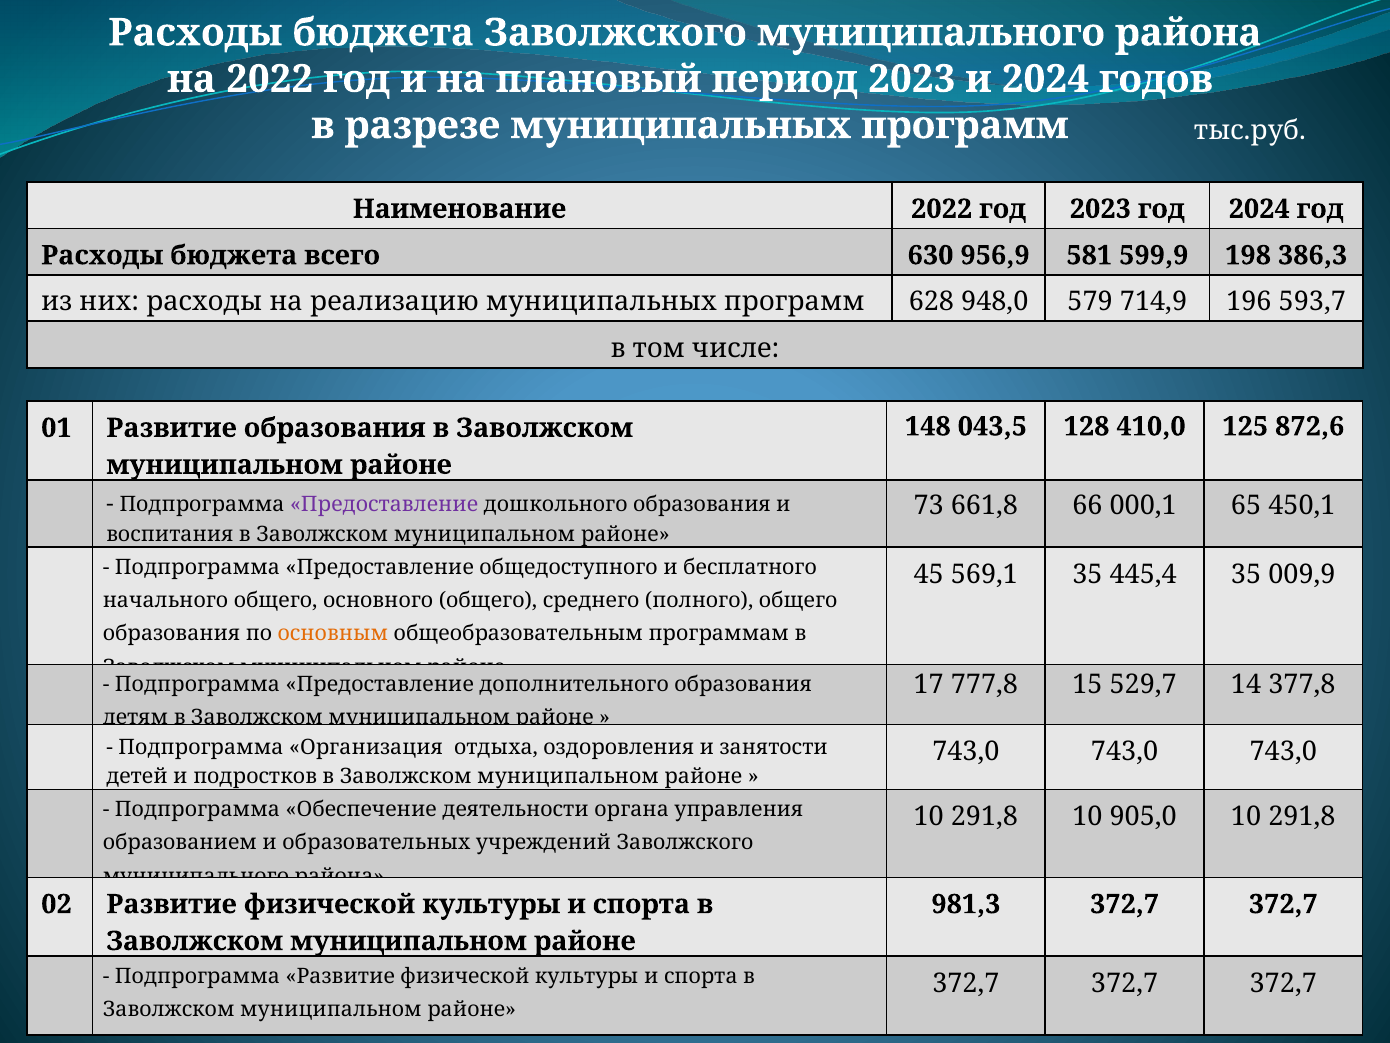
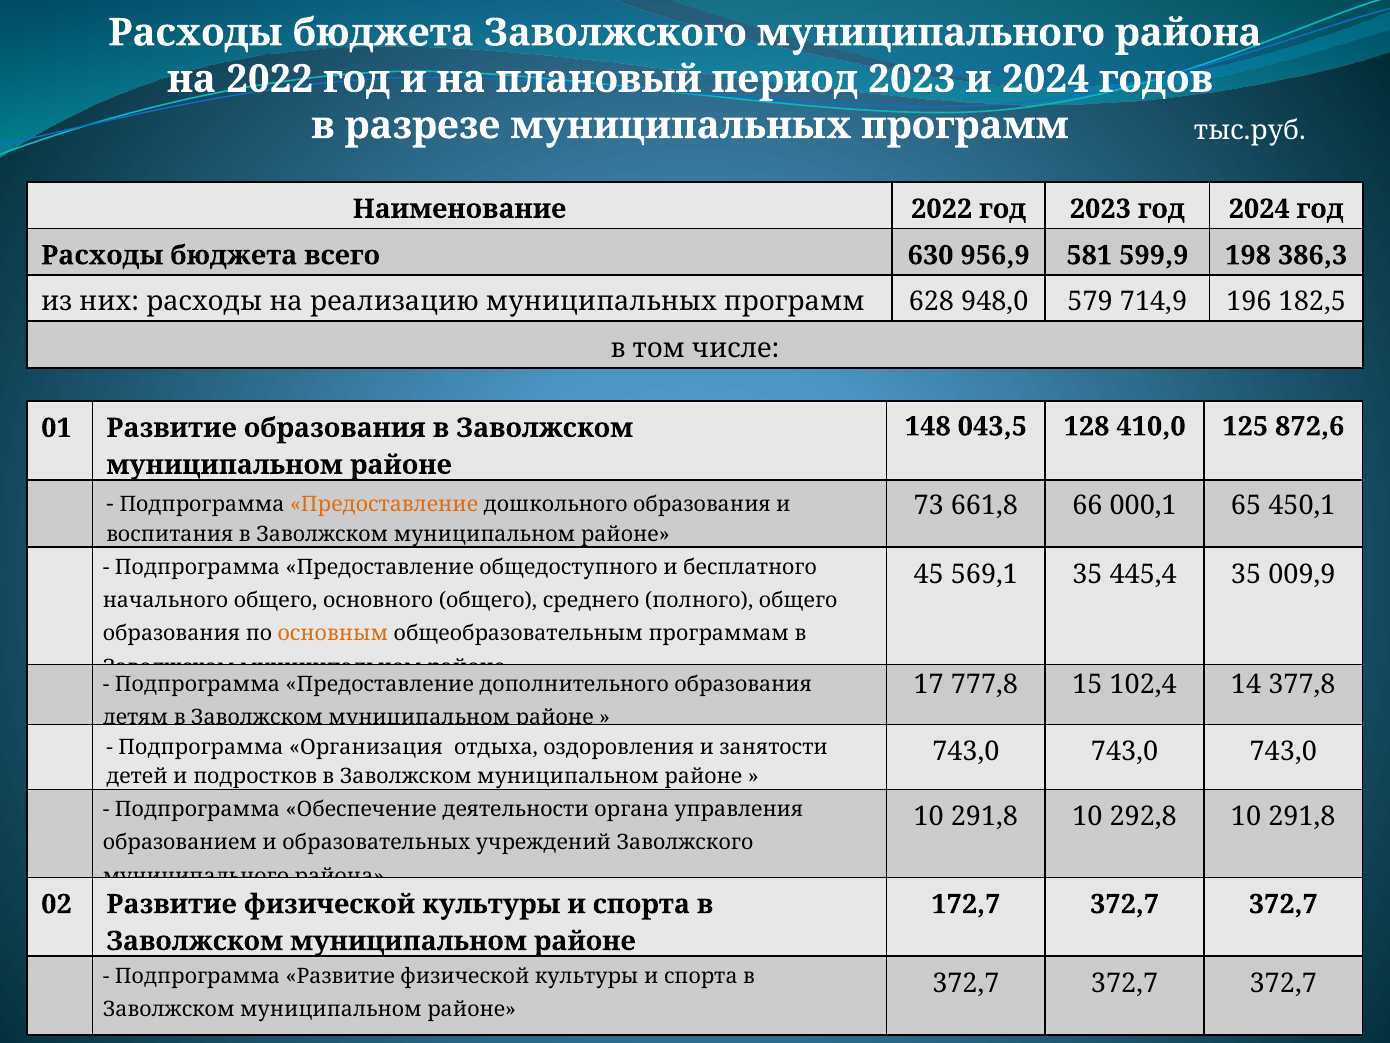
593,7: 593,7 -> 182,5
Предоставление at (384, 504) colour: purple -> orange
529,7: 529,7 -> 102,4
905,0: 905,0 -> 292,8
981,3: 981,3 -> 172,7
